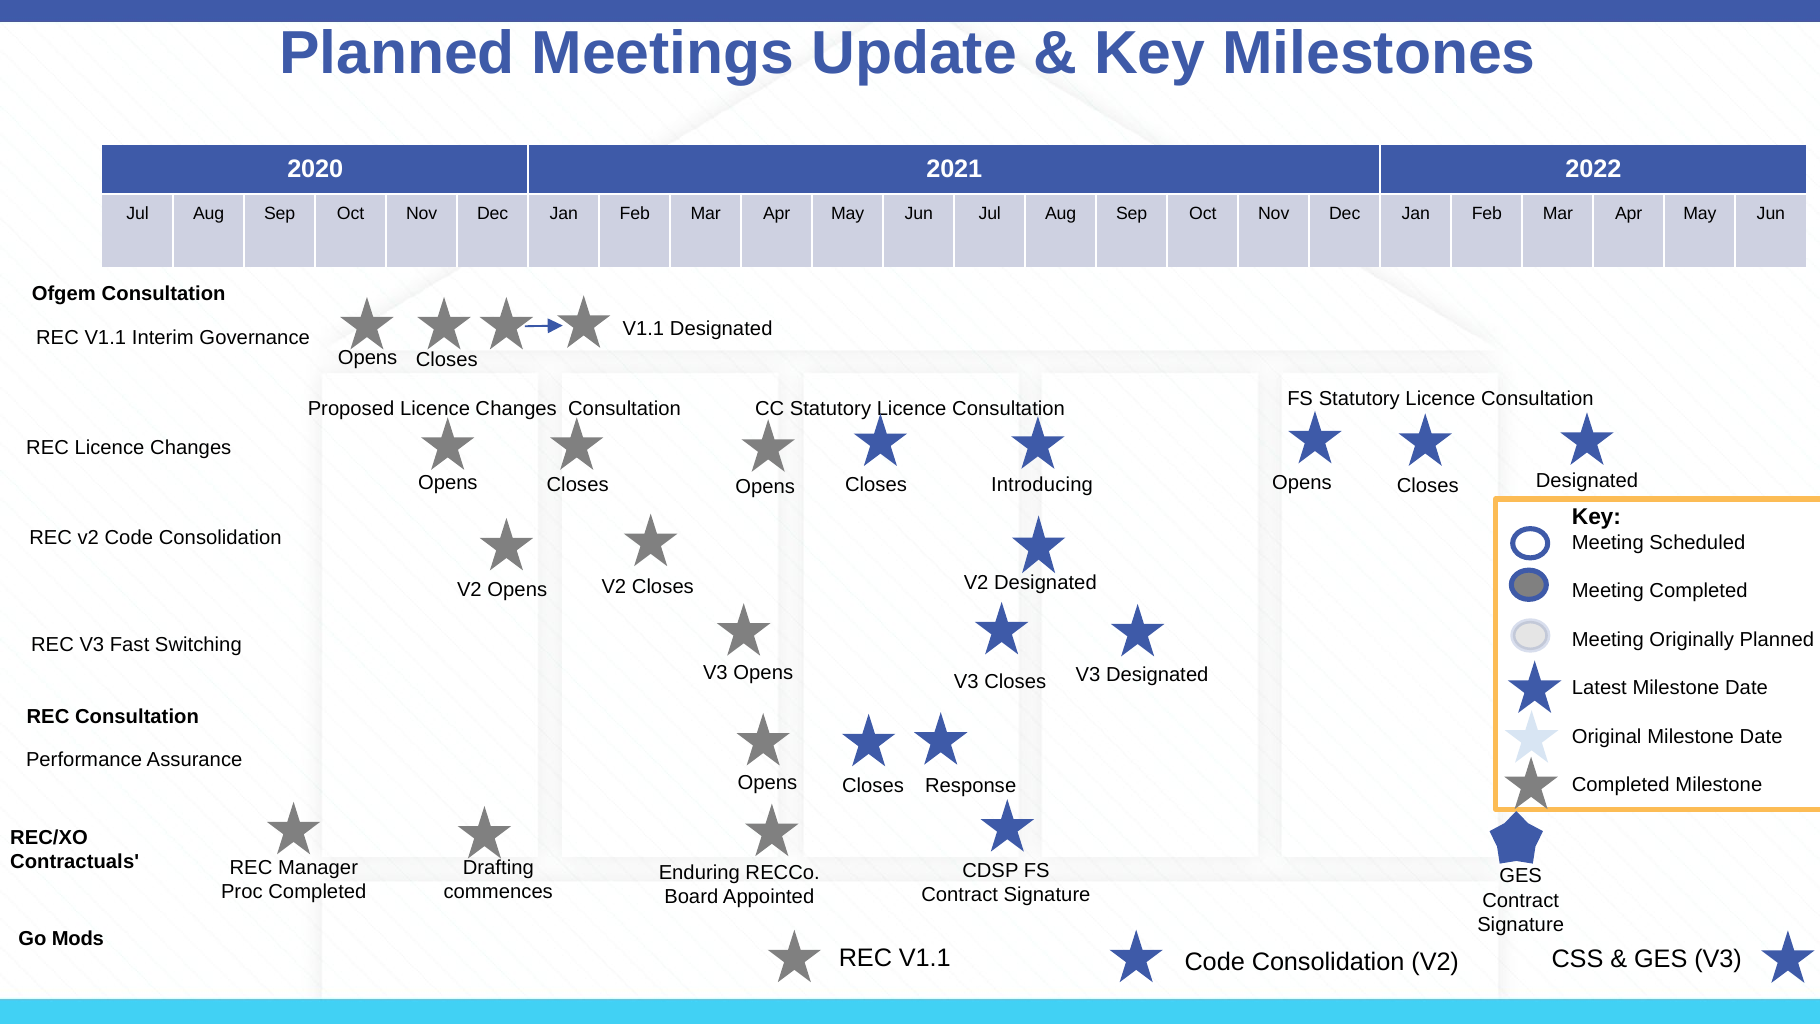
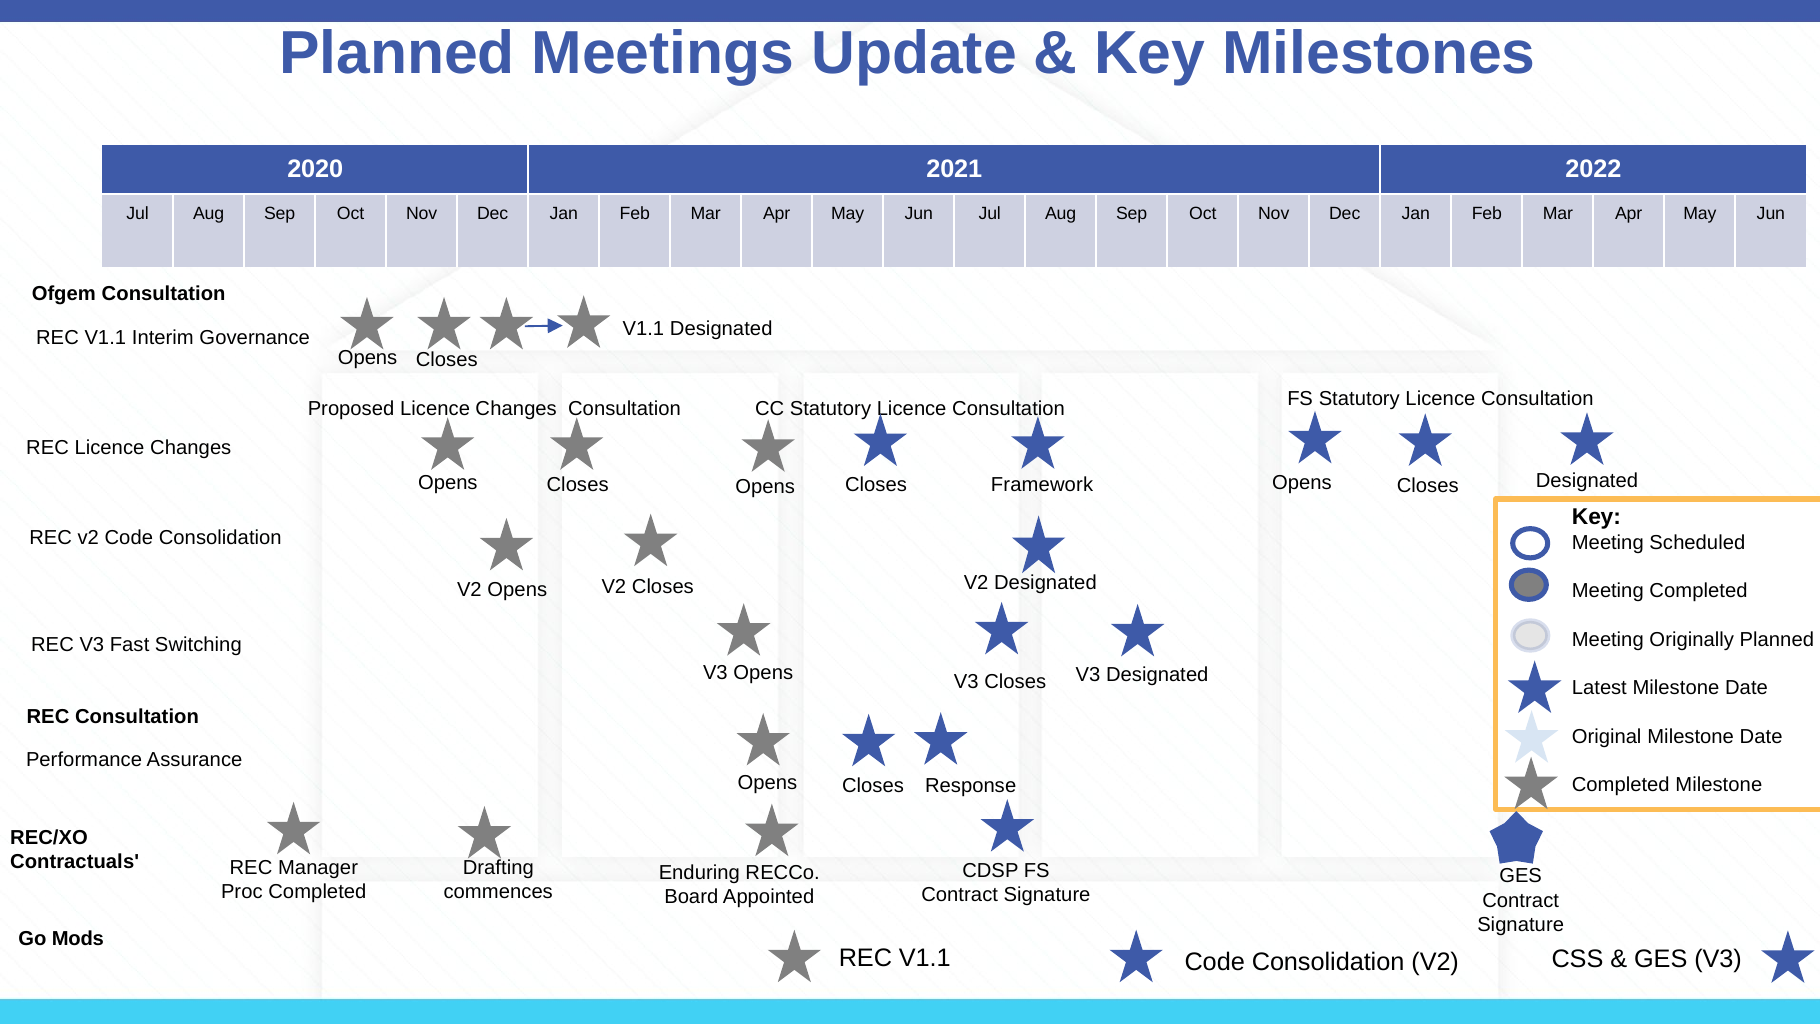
Introducing: Introducing -> Framework
